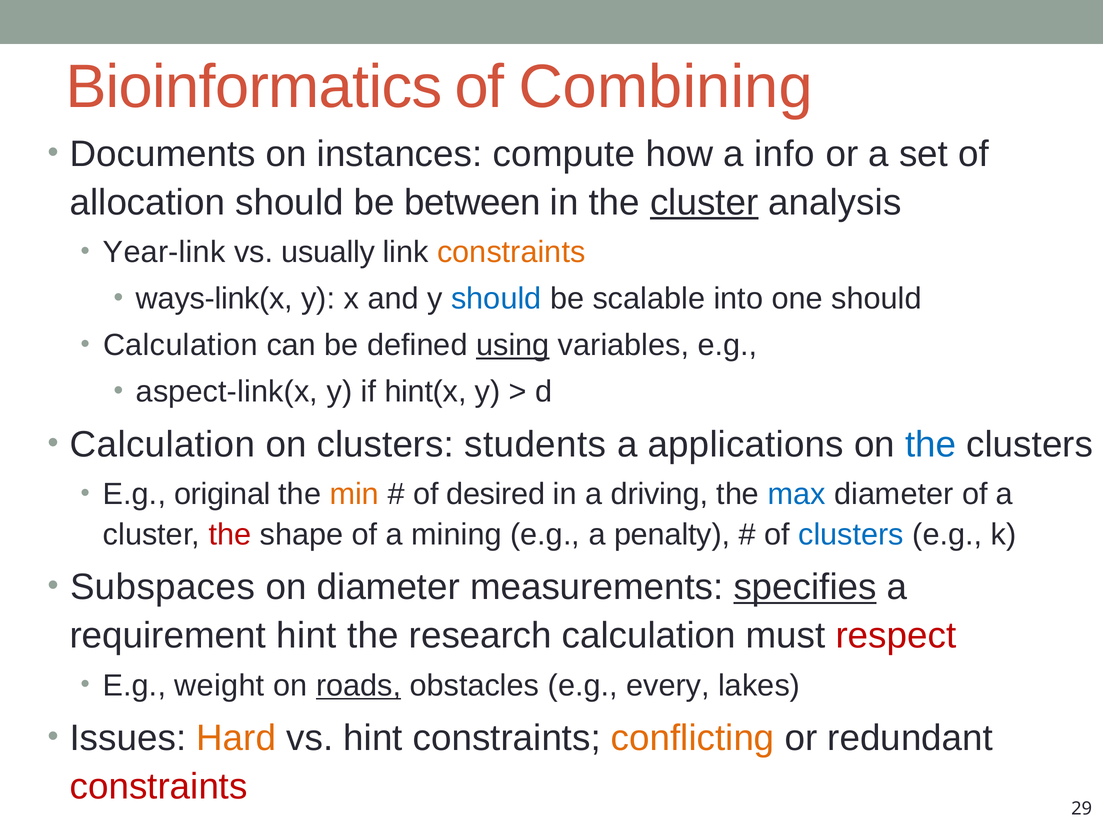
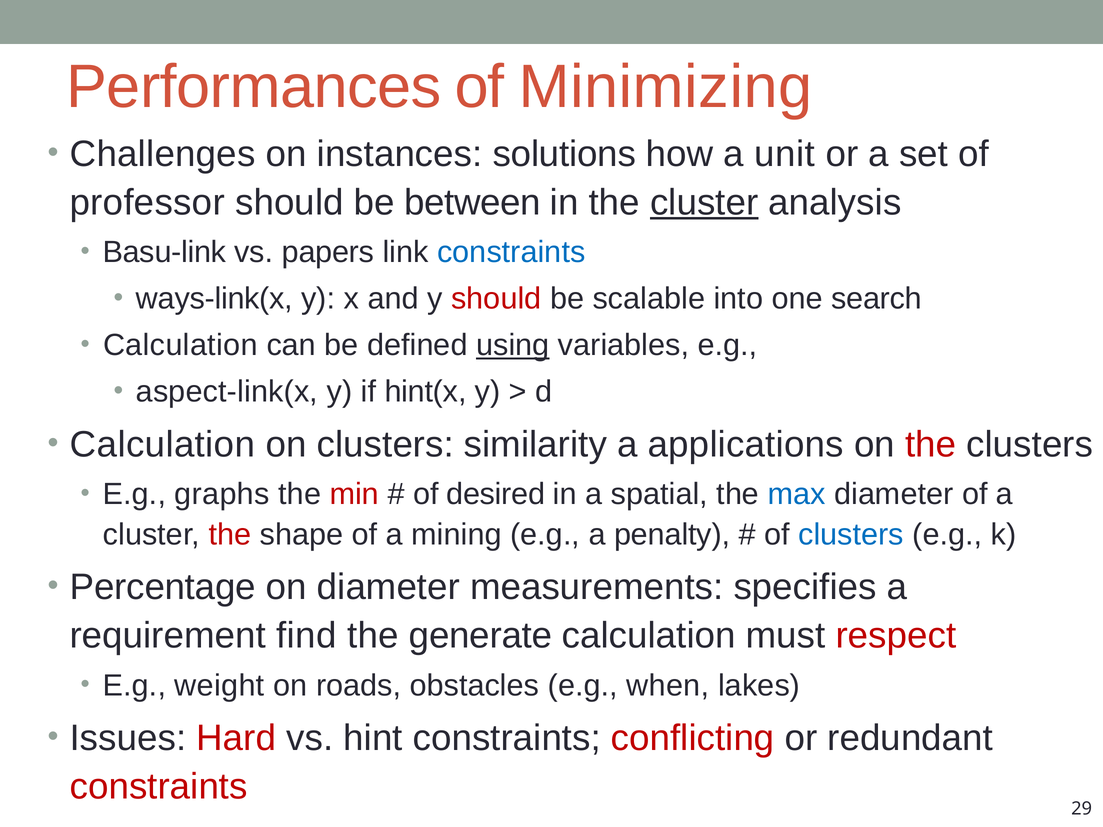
Bioinformatics: Bioinformatics -> Performances
Combining: Combining -> Minimizing
Documents: Documents -> Challenges
compute: compute -> solutions
info: info -> unit
allocation: allocation -> professor
Year-link: Year-link -> Basu-link
usually: usually -> papers
constraints at (511, 252) colour: orange -> blue
should at (496, 299) colour: blue -> red
one should: should -> search
students: students -> similarity
the at (931, 445) colour: blue -> red
original: original -> graphs
min colour: orange -> red
driving: driving -> spatial
Subspaces: Subspaces -> Percentage
specifies underline: present -> none
requirement hint: hint -> find
research: research -> generate
roads underline: present -> none
every: every -> when
Hard colour: orange -> red
conflicting colour: orange -> red
